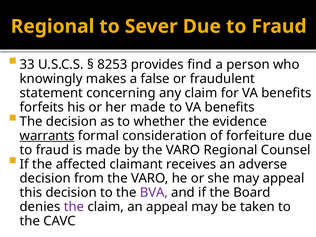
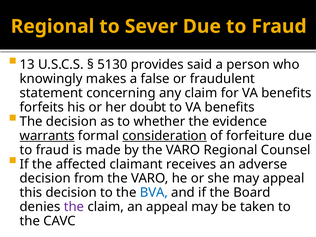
33: 33 -> 13
8253: 8253 -> 5130
find: find -> said
her made: made -> doubt
consideration underline: none -> present
BVA colour: purple -> blue
